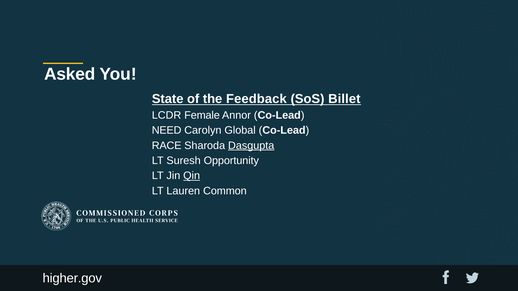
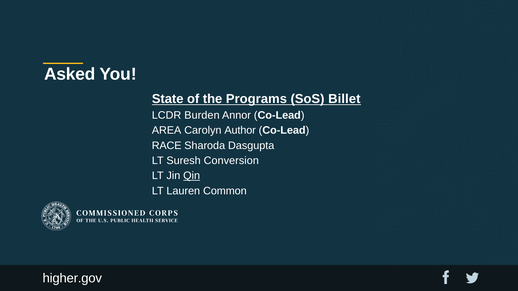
Feedback: Feedback -> Programs
Female: Female -> Burden
NEED: NEED -> AREA
Global: Global -> Author
Dasgupta underline: present -> none
Opportunity: Opportunity -> Conversion
